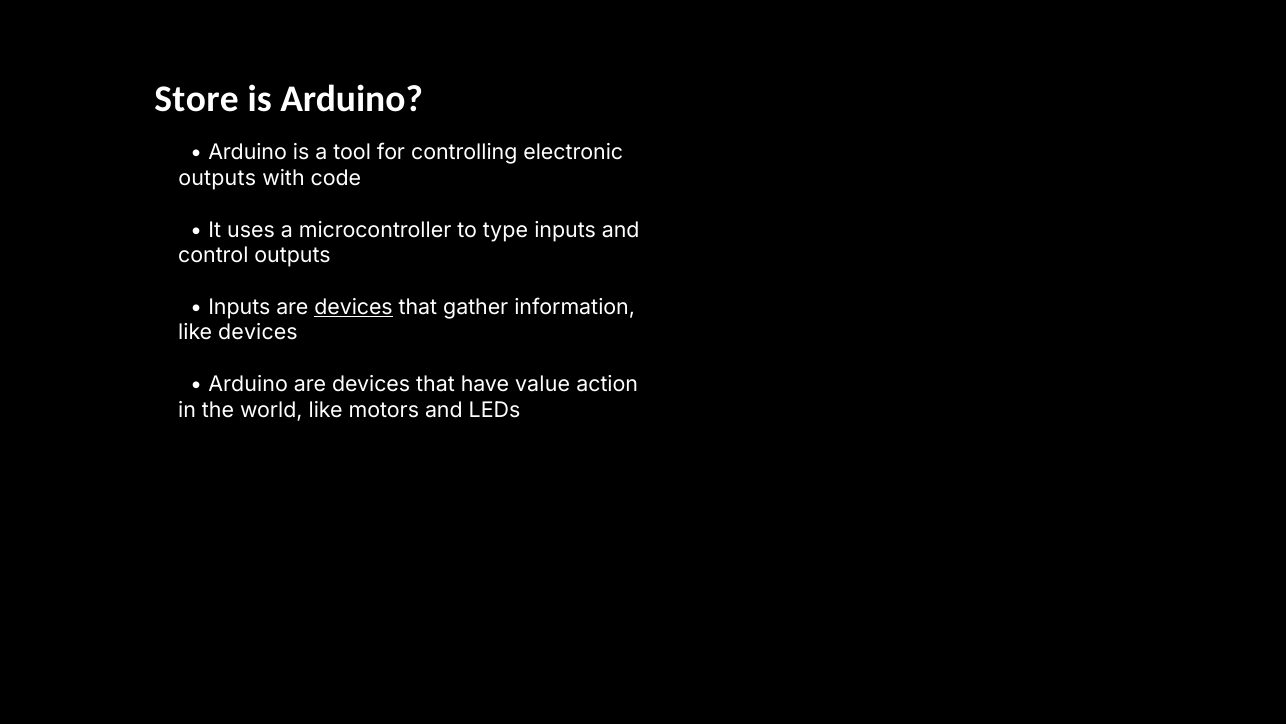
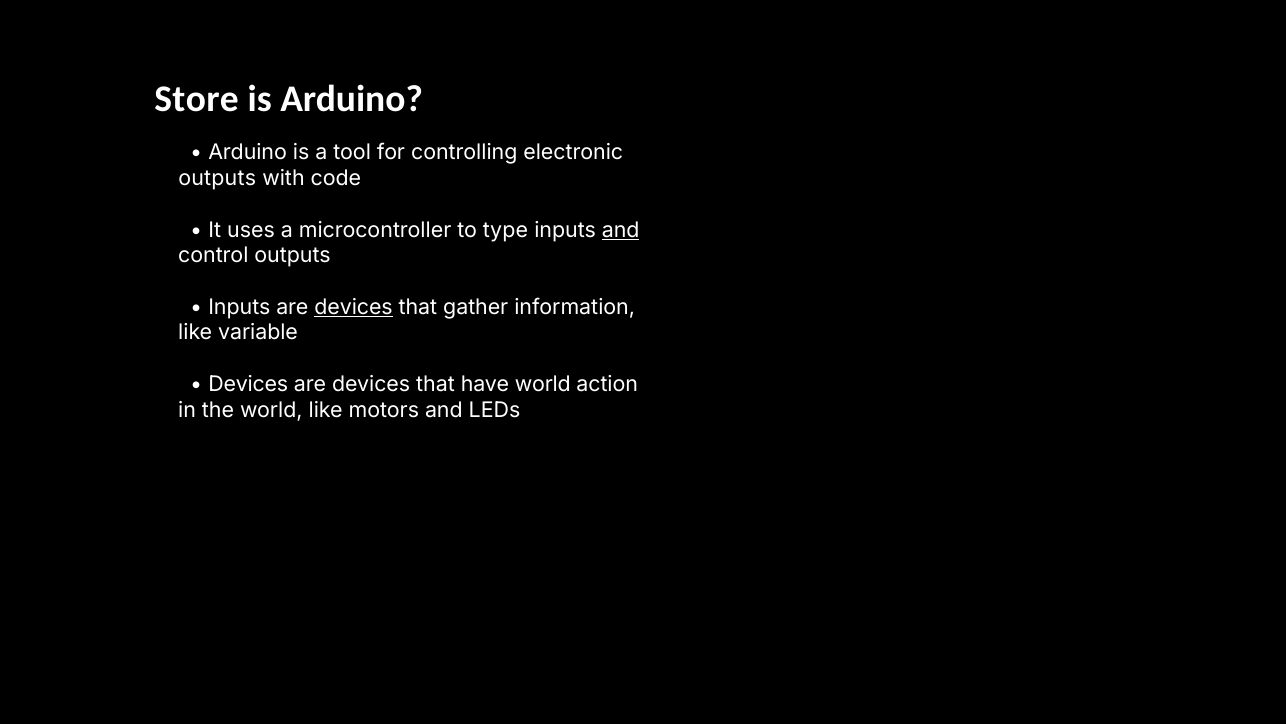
and at (621, 230) underline: none -> present
like devices: devices -> variable
Arduino at (248, 384): Arduino -> Devices
have value: value -> world
